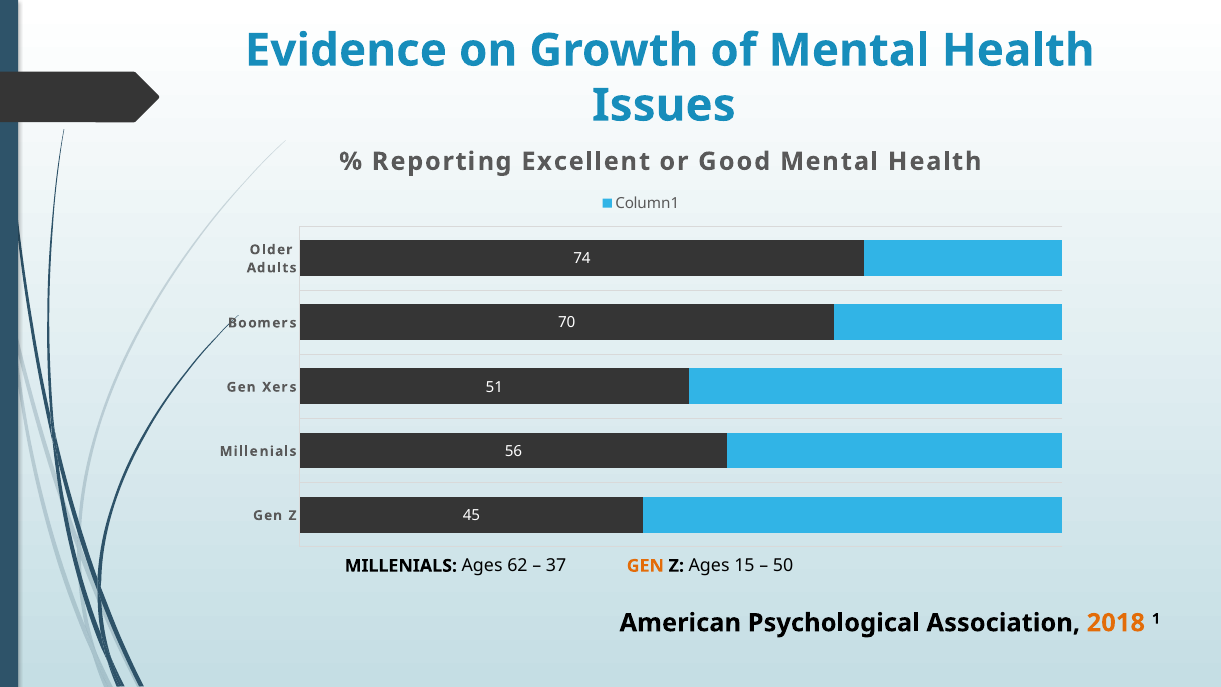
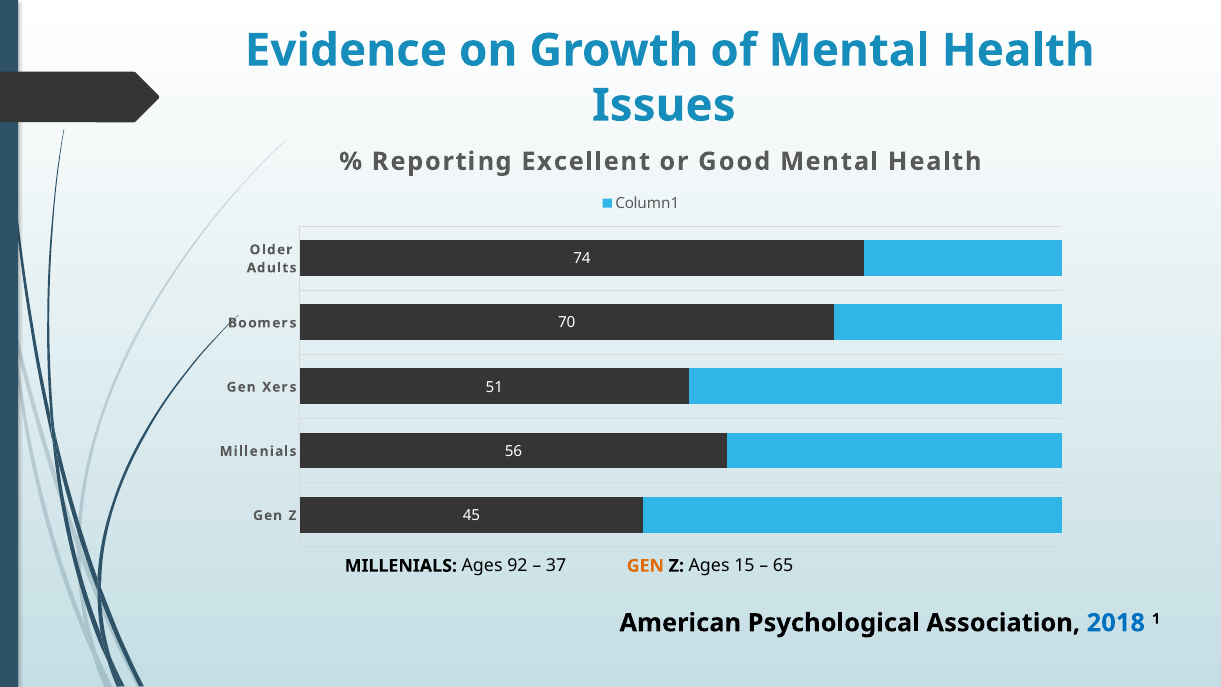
62: 62 -> 92
50: 50 -> 65
2018 colour: orange -> blue
